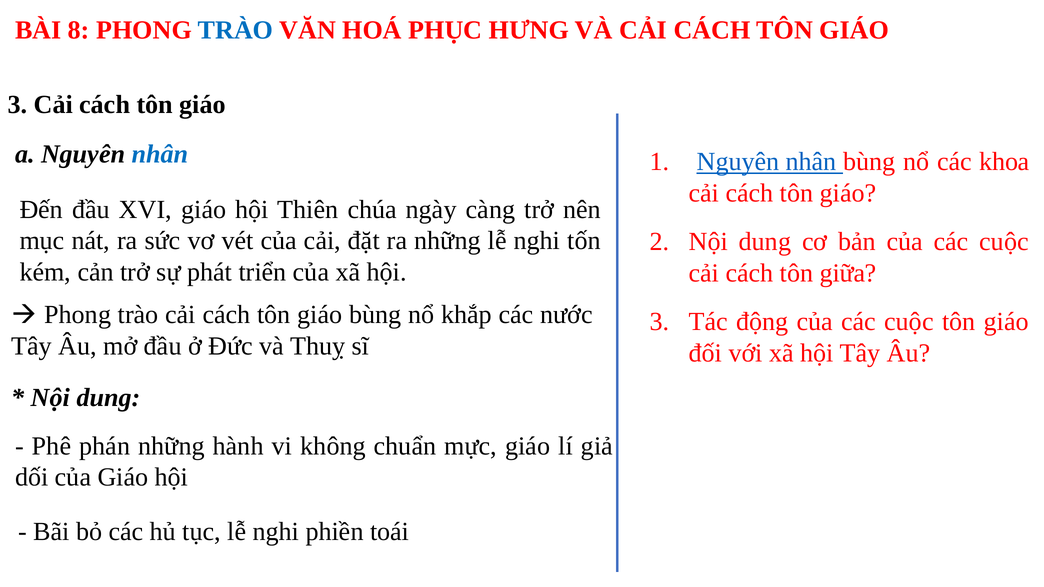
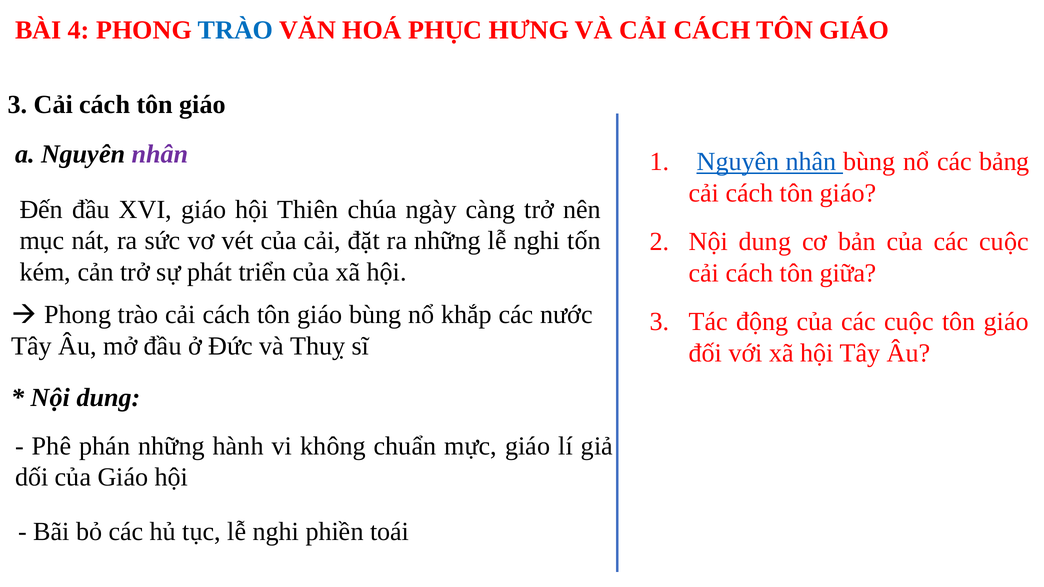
8: 8 -> 4
nhân at (160, 154) colour: blue -> purple
khoa: khoa -> bảng
